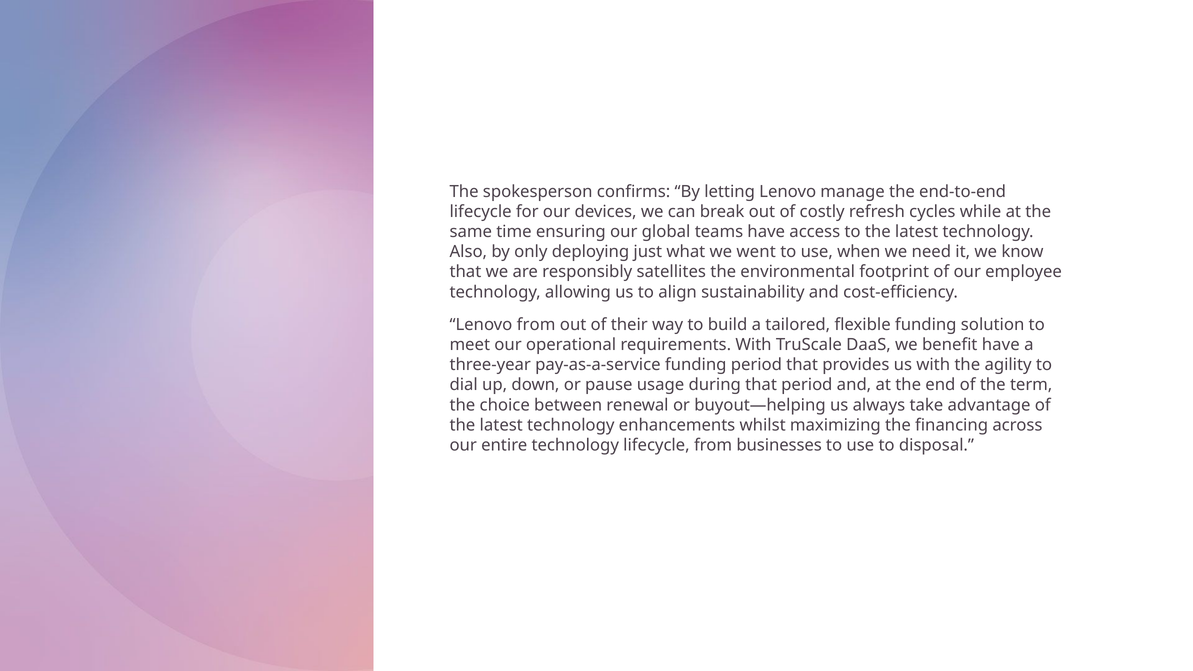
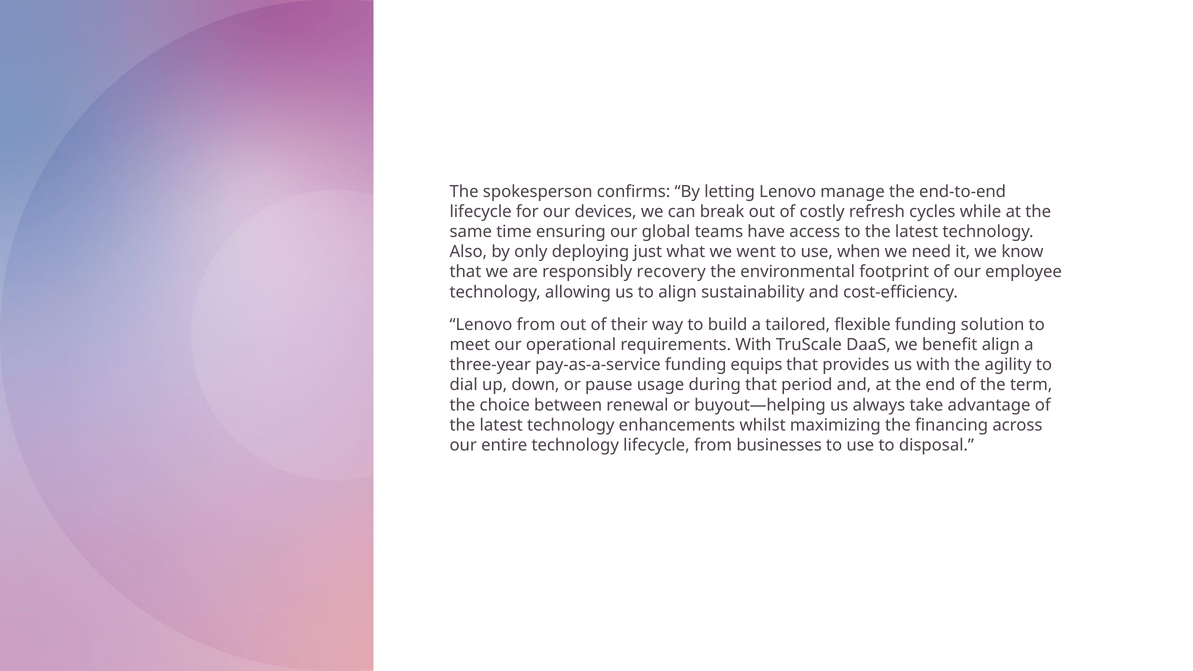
satellites: satellites -> recovery
benefit have: have -> align
funding period: period -> equips
